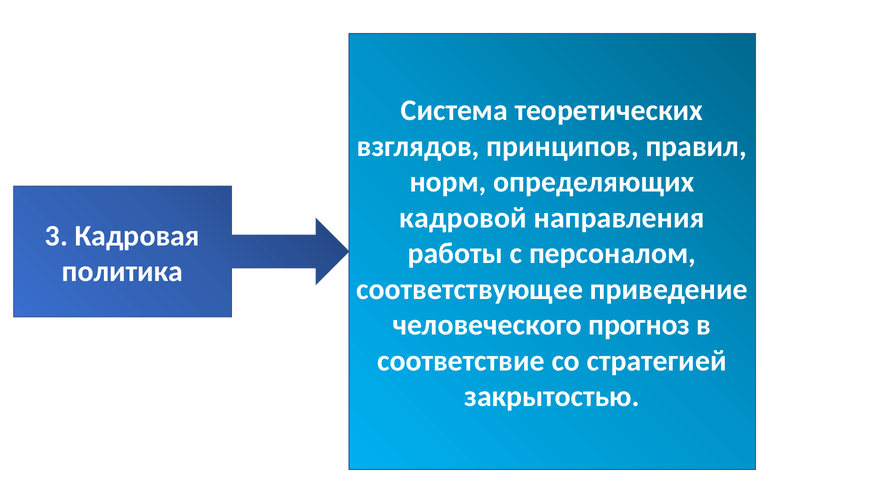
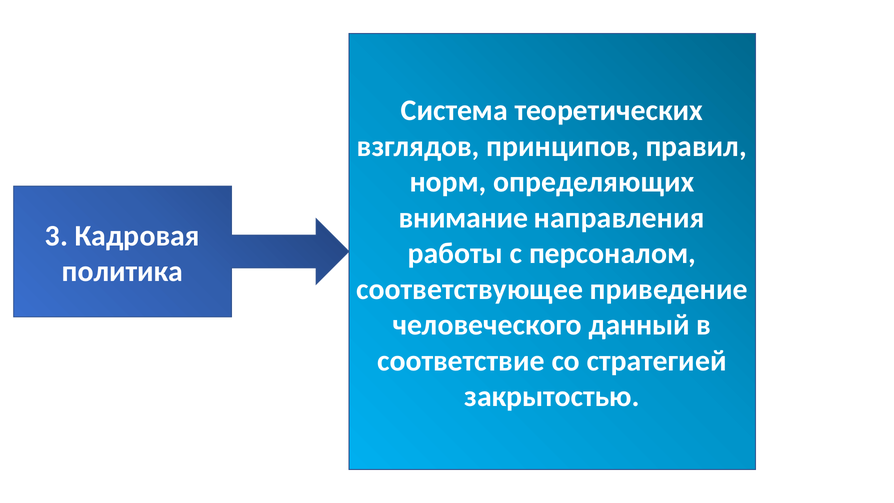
кадровой: кадровой -> внимание
прогноз: прогноз -> данный
